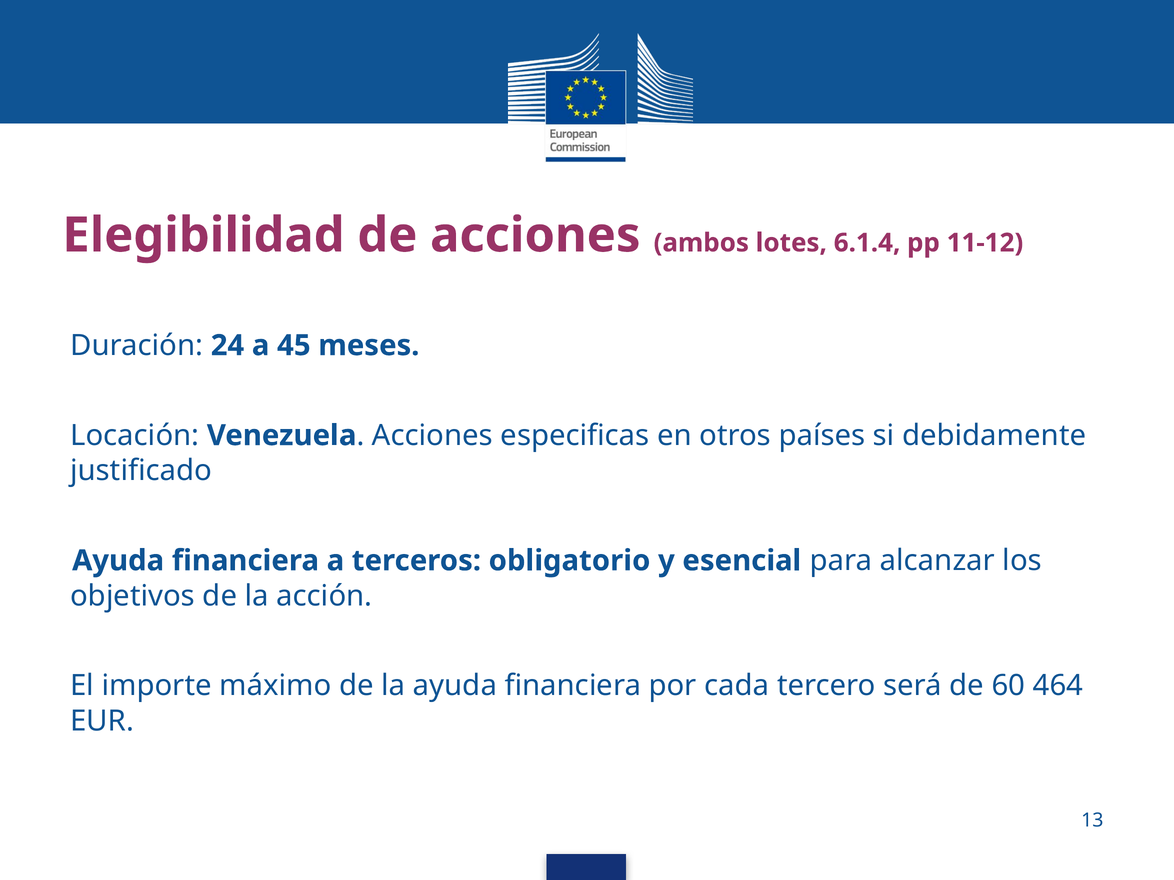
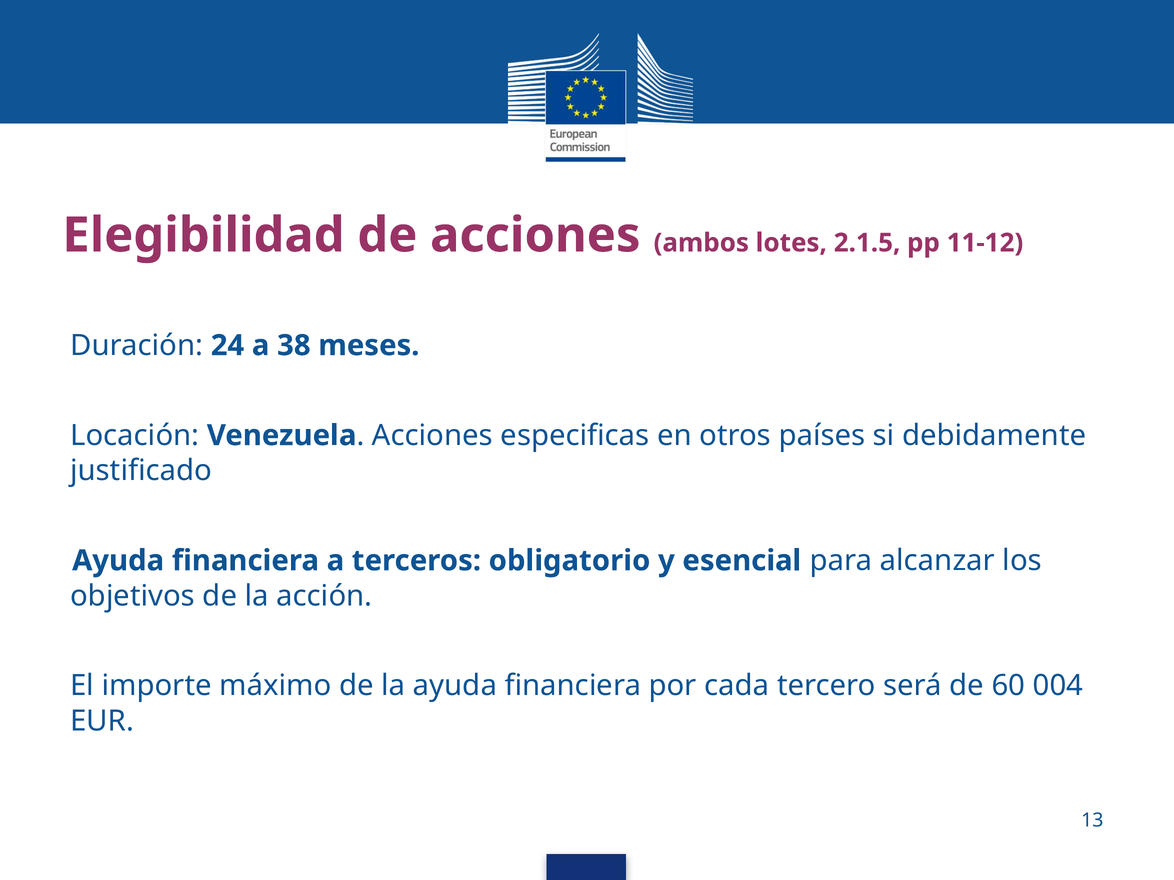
6.1.4: 6.1.4 -> 2.1.5
45: 45 -> 38
464: 464 -> 004
